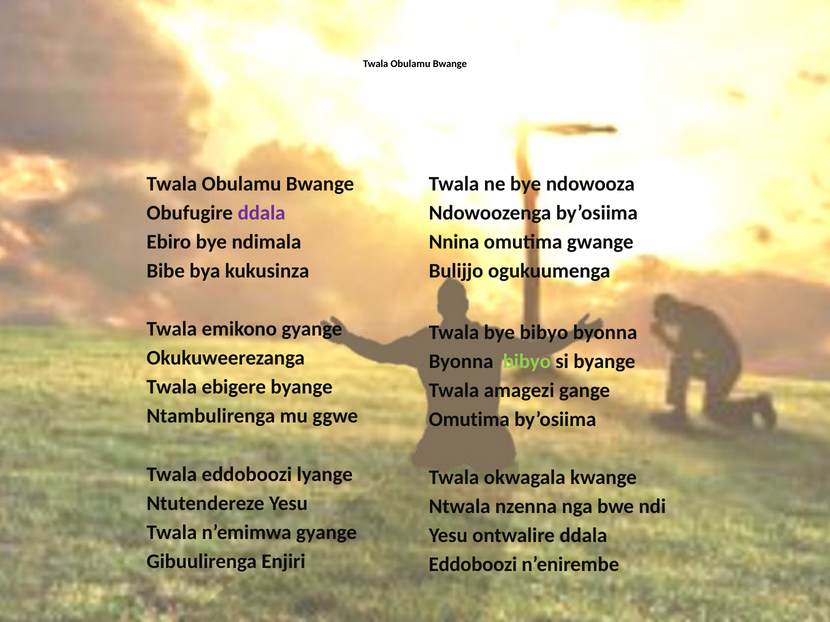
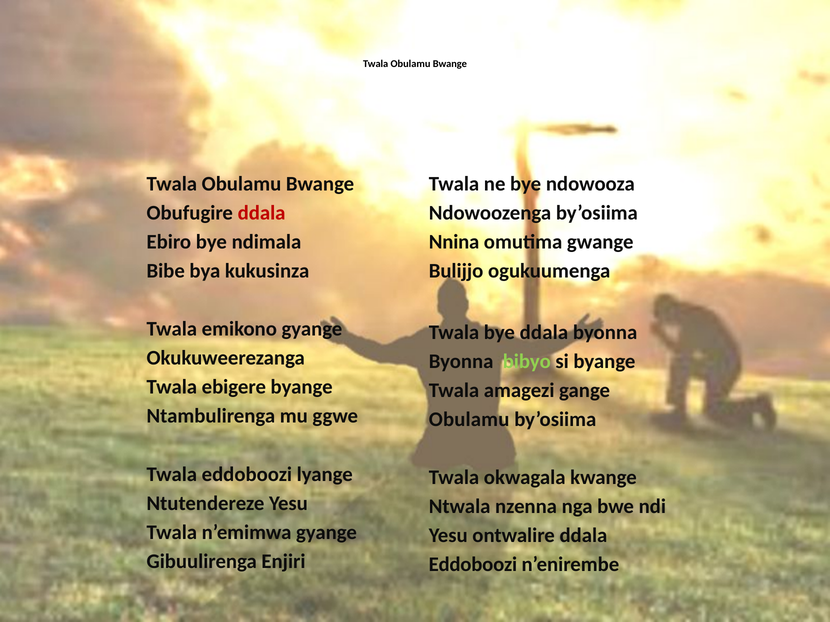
ddala at (262, 213) colour: purple -> red
bye bibyo: bibyo -> ddala
Omutima at (469, 420): Omutima -> Obulamu
